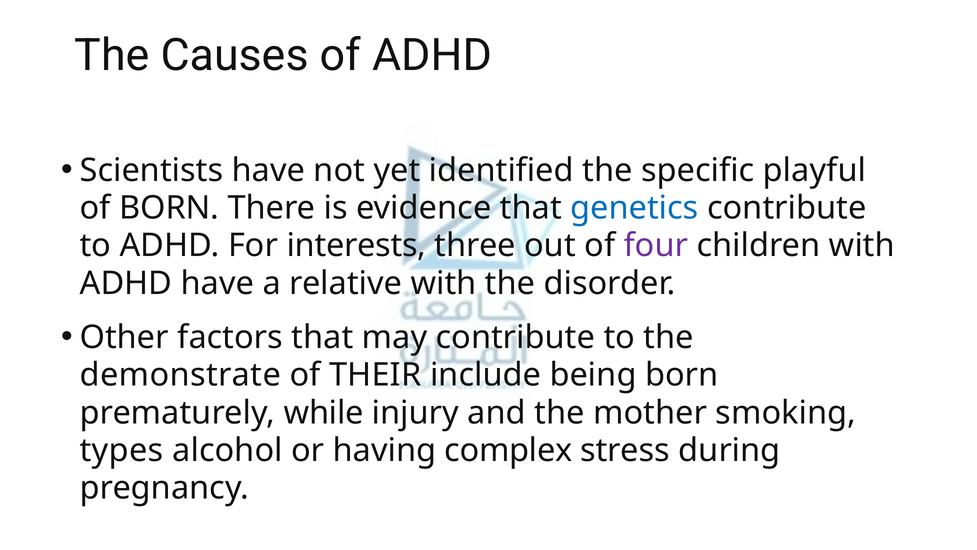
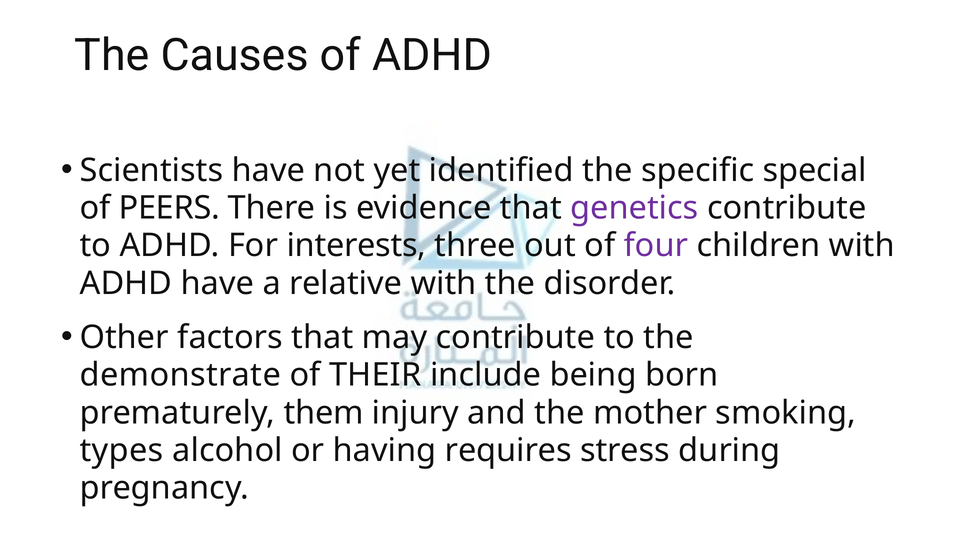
playful: playful -> special
of BORN: BORN -> PEERS
genetics colour: blue -> purple
while: while -> them
complex: complex -> requires
